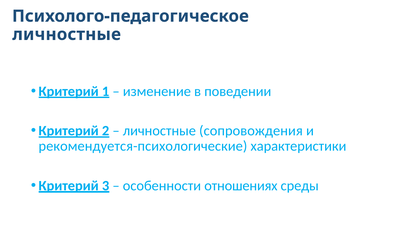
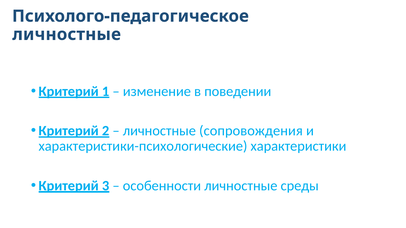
рекомендуется-психологические: рекомендуется-психологические -> характеристики-психологические
особенности отношениях: отношениях -> личностные
